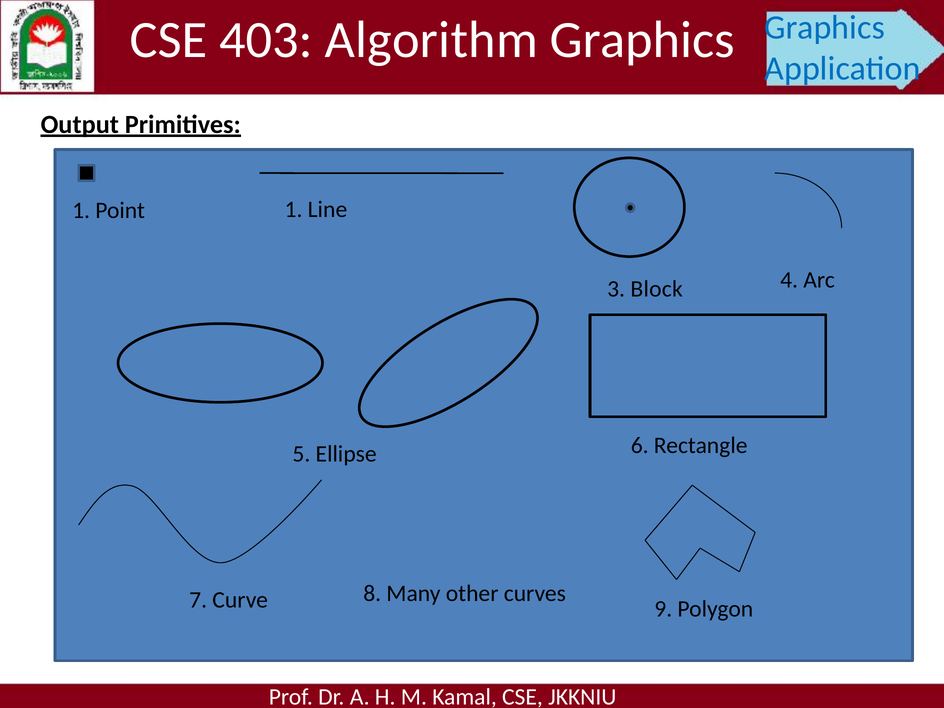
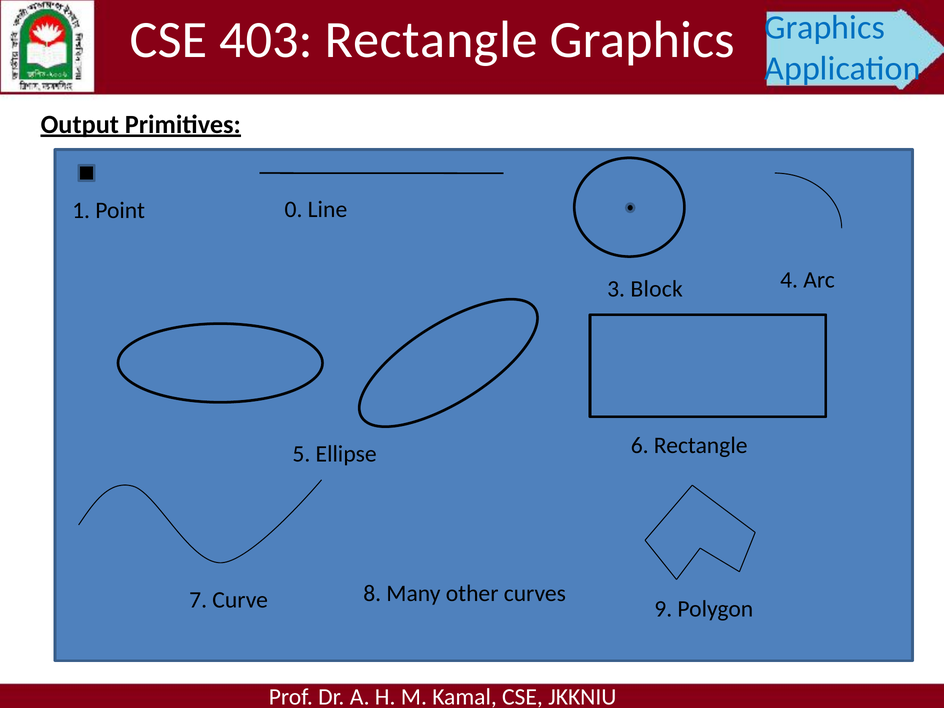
403 Algorithm: Algorithm -> Rectangle
Point 1: 1 -> 0
